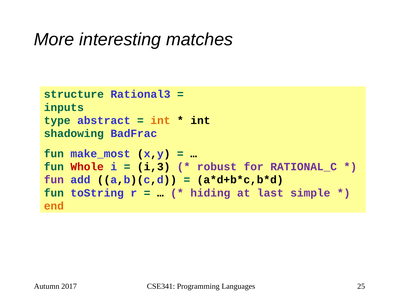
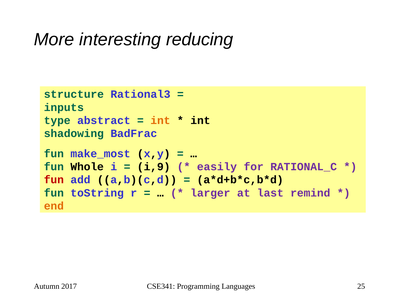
matches: matches -> reducing
Whole colour: red -> black
i,3: i,3 -> i,9
robust: robust -> easily
fun at (54, 180) colour: purple -> red
hiding: hiding -> larger
simple: simple -> remind
